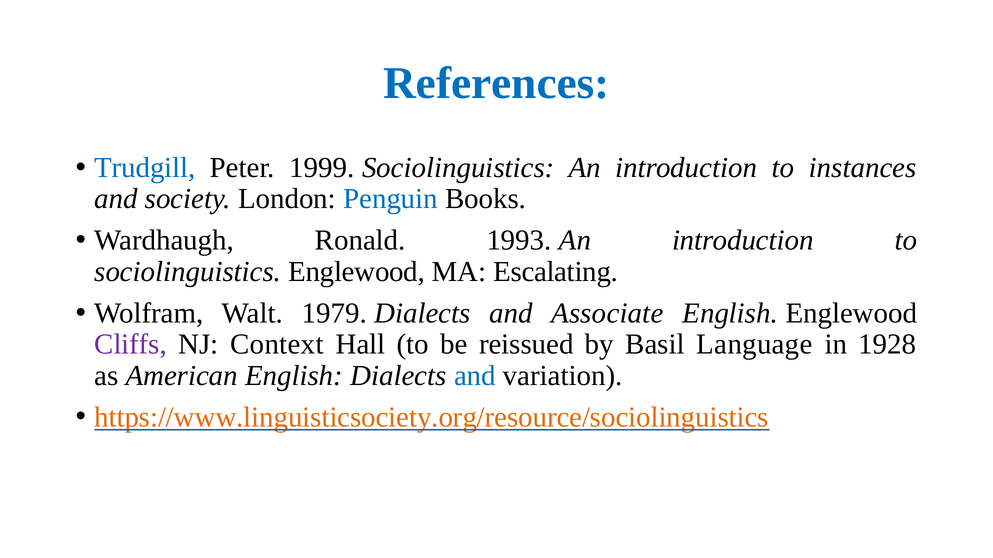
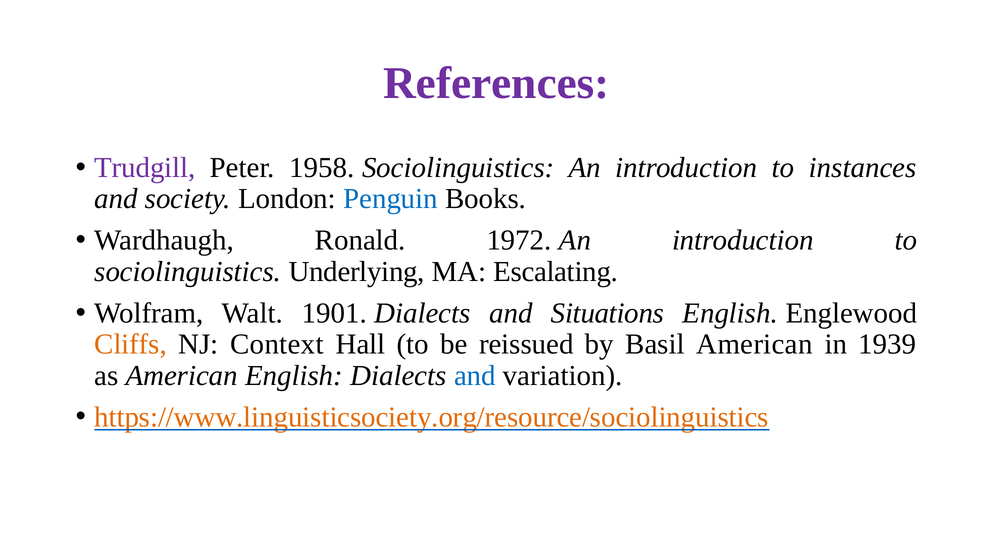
References colour: blue -> purple
Trudgill colour: blue -> purple
1999: 1999 -> 1958
1993: 1993 -> 1972
sociolinguistics Englewood: Englewood -> Underlying
1979: 1979 -> 1901
Associate: Associate -> Situations
Cliffs colour: purple -> orange
Basil Language: Language -> American
1928: 1928 -> 1939
